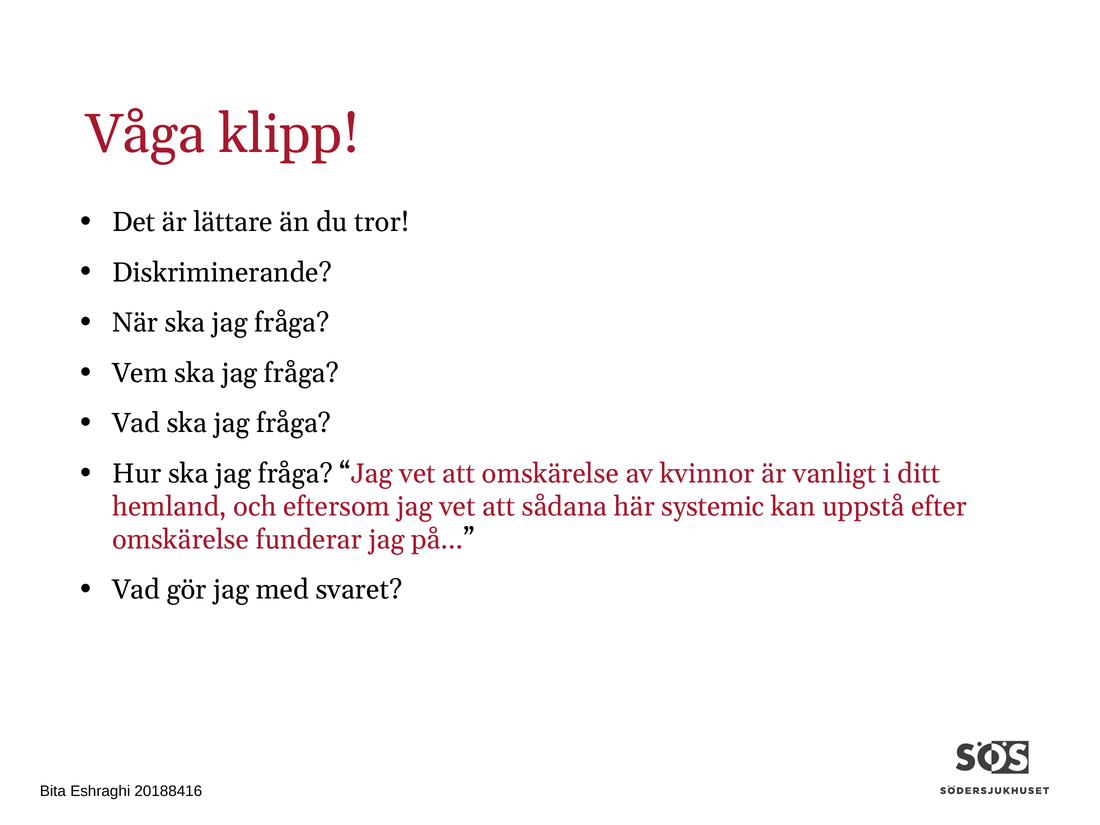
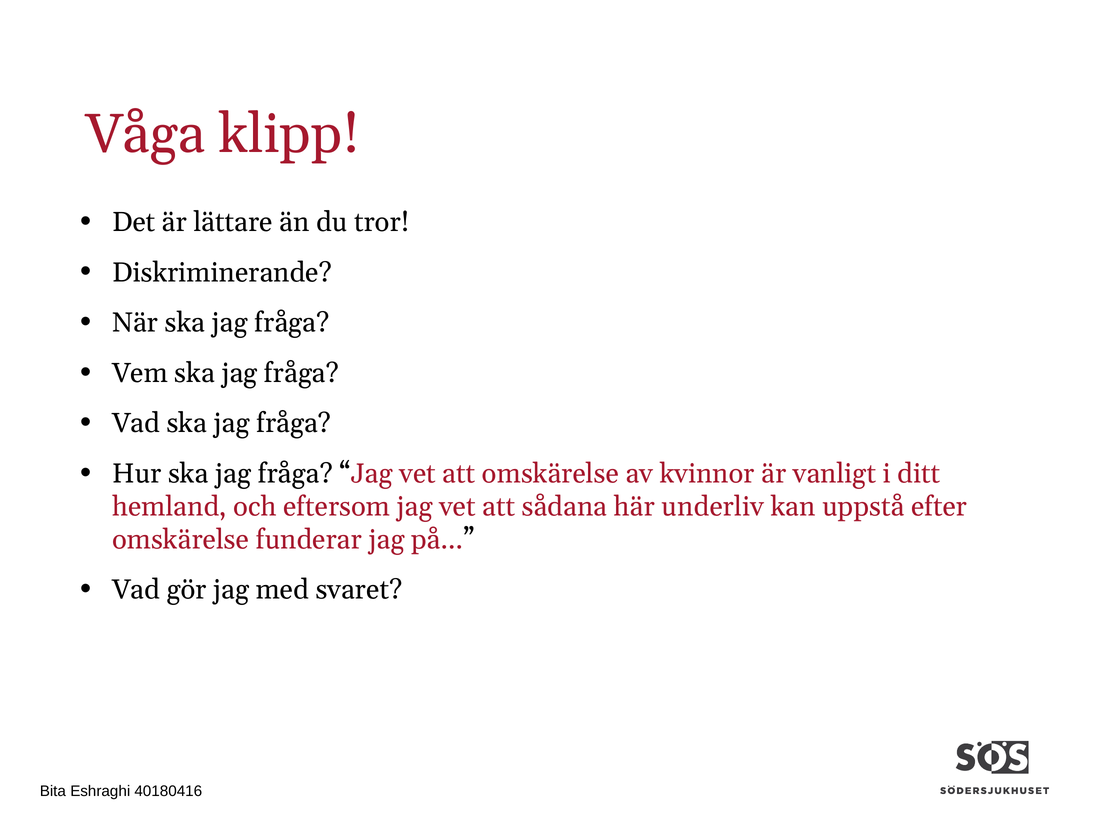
systemic: systemic -> underliv
20188416: 20188416 -> 40180416
